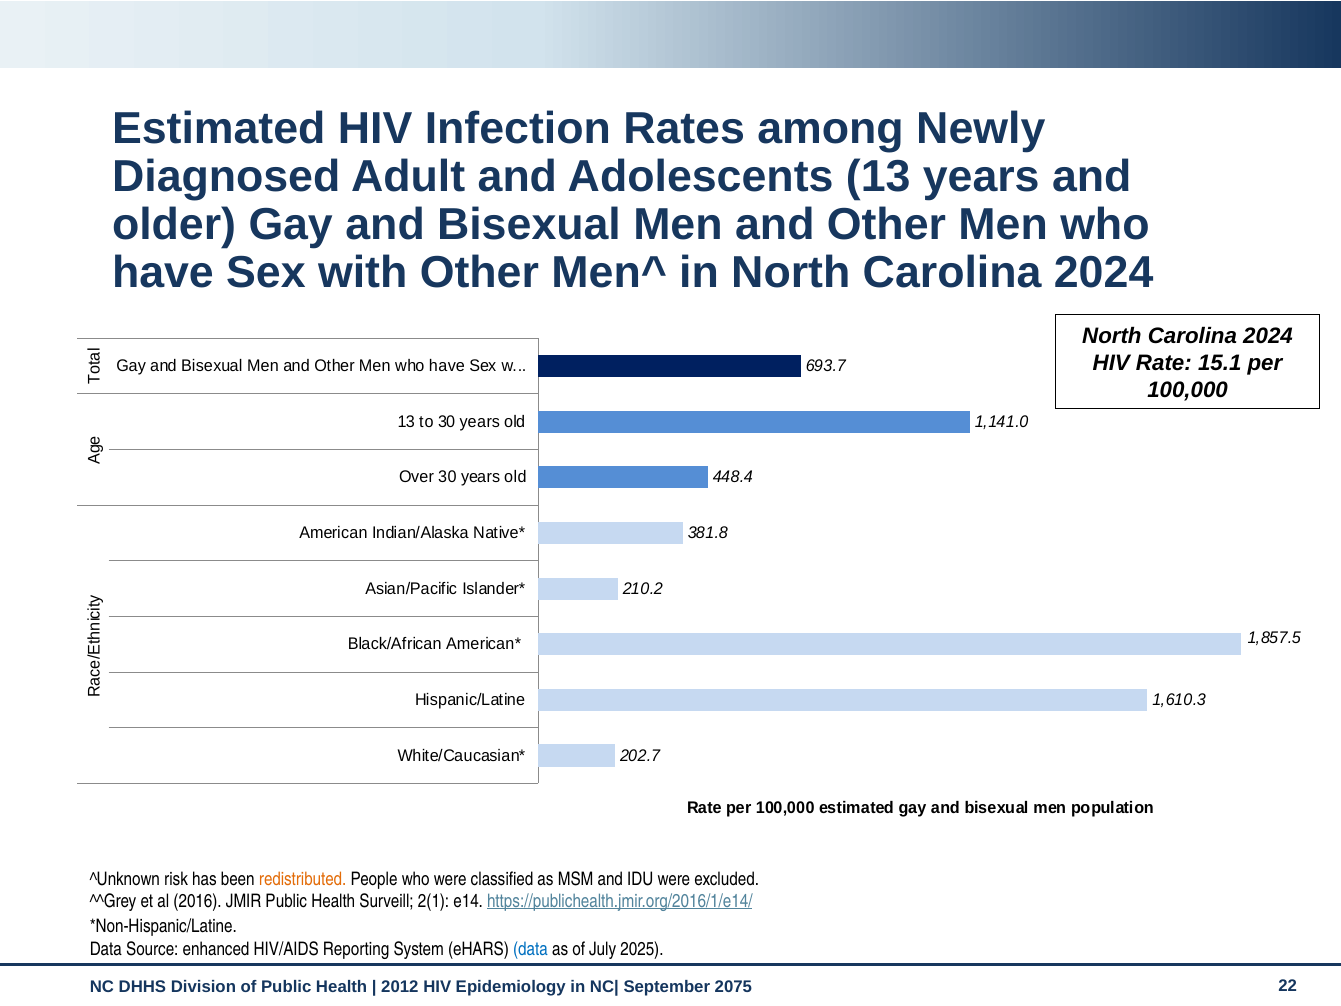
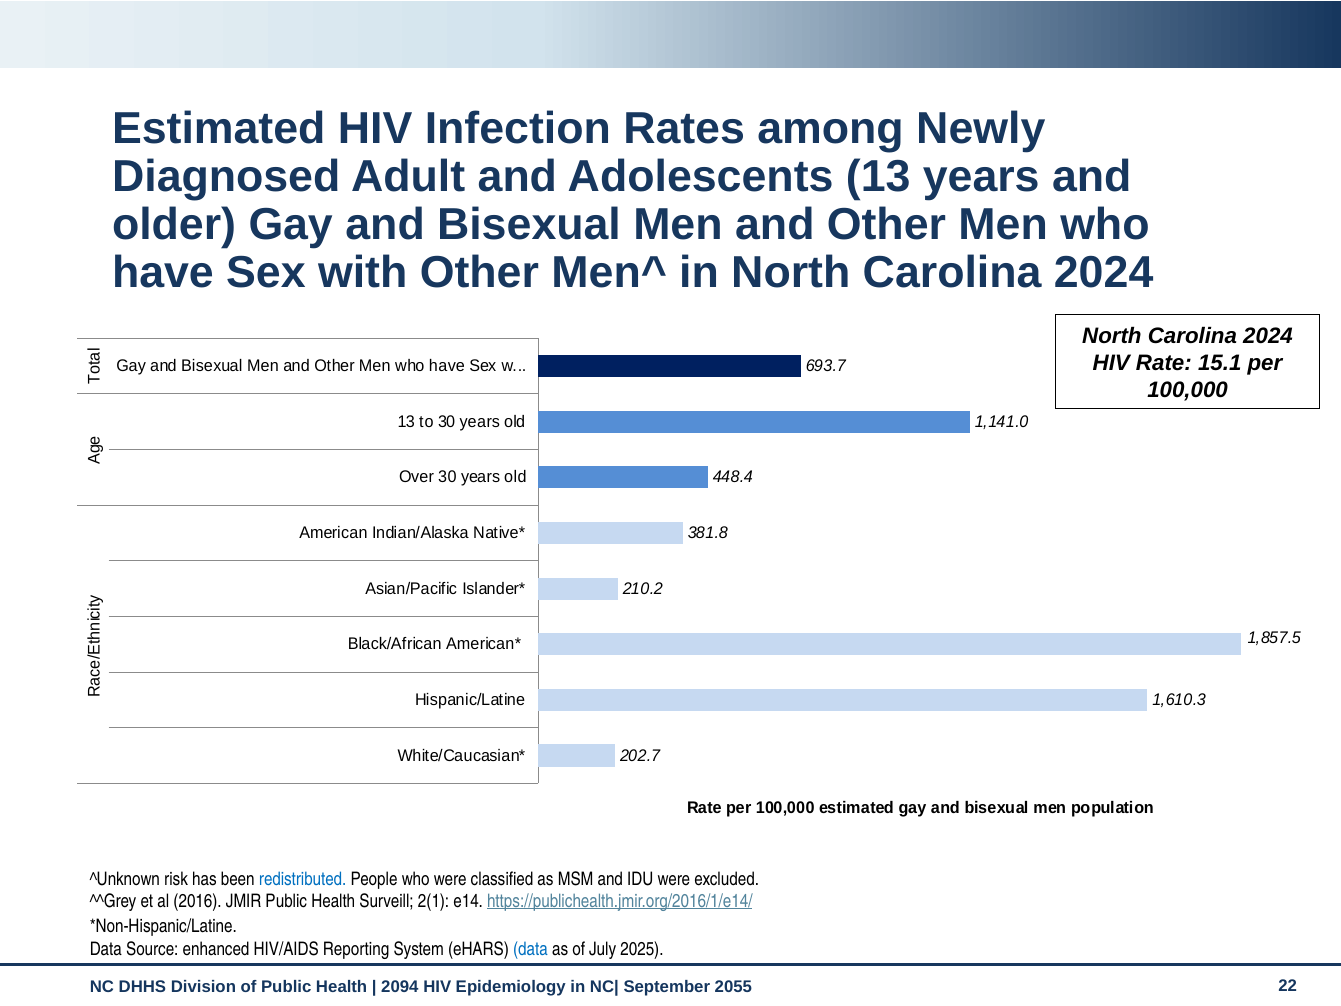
redistributed colour: orange -> blue
2012: 2012 -> 2094
2075: 2075 -> 2055
